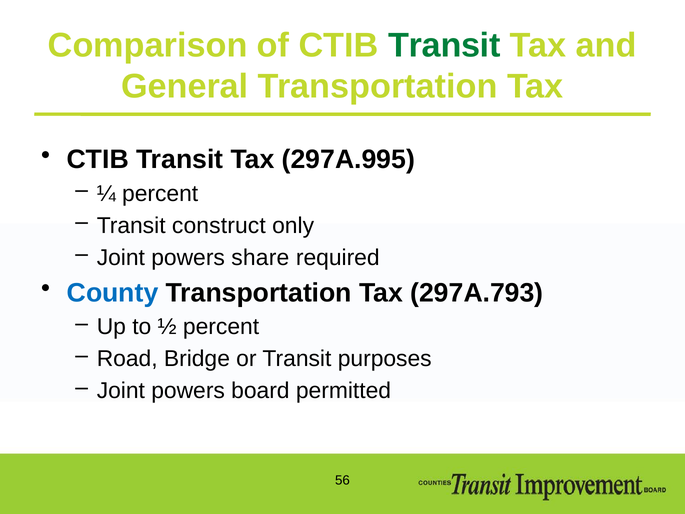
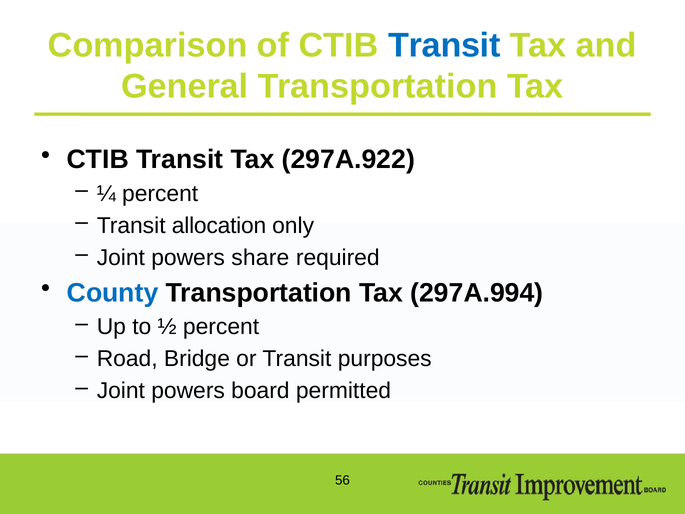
Transit at (444, 45) colour: green -> blue
297A.995: 297A.995 -> 297A.922
construct: construct -> allocation
297A.793: 297A.793 -> 297A.994
